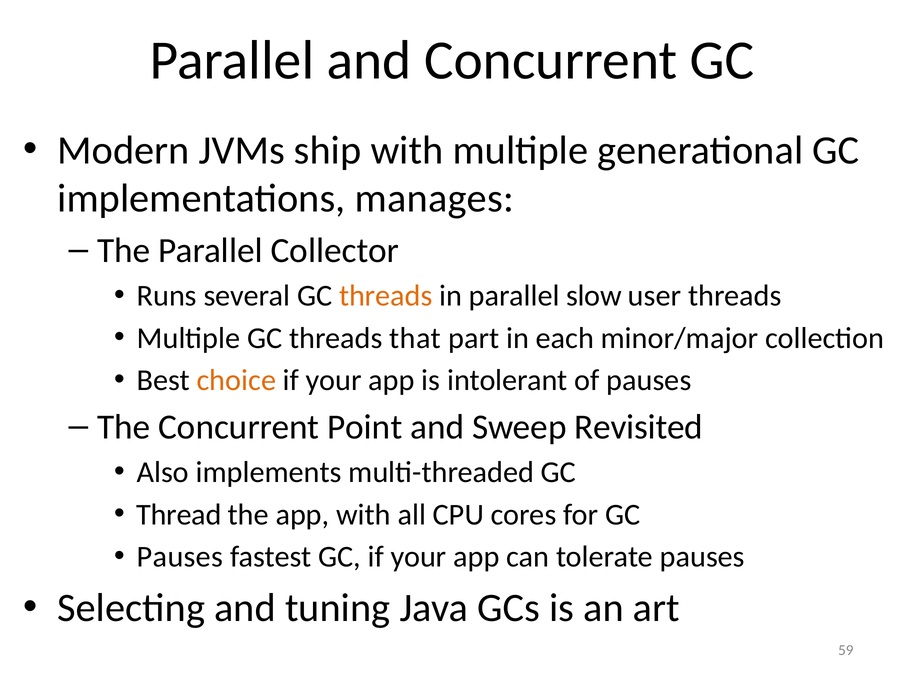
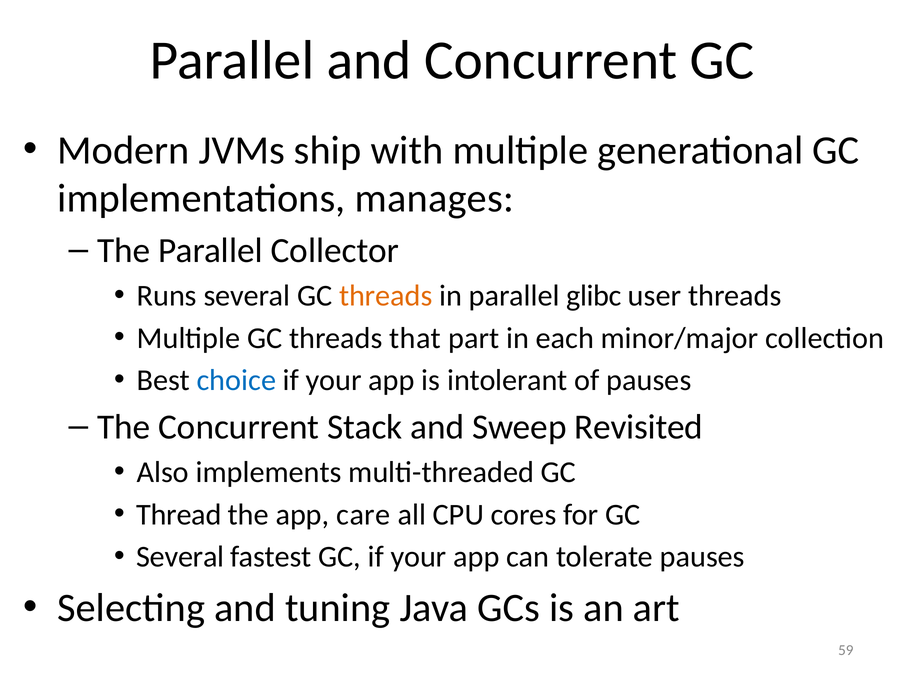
slow: slow -> glibc
choice colour: orange -> blue
Point: Point -> Stack
app with: with -> care
Pauses at (180, 557): Pauses -> Several
